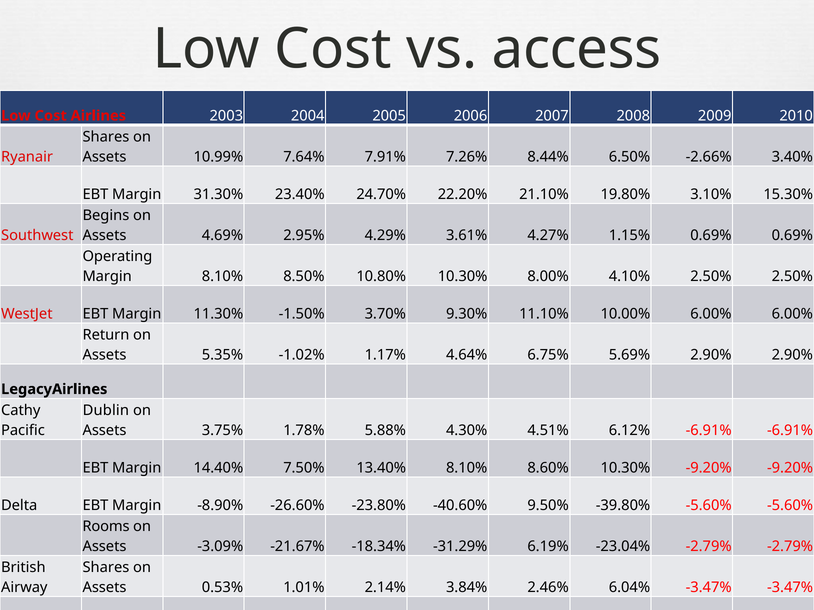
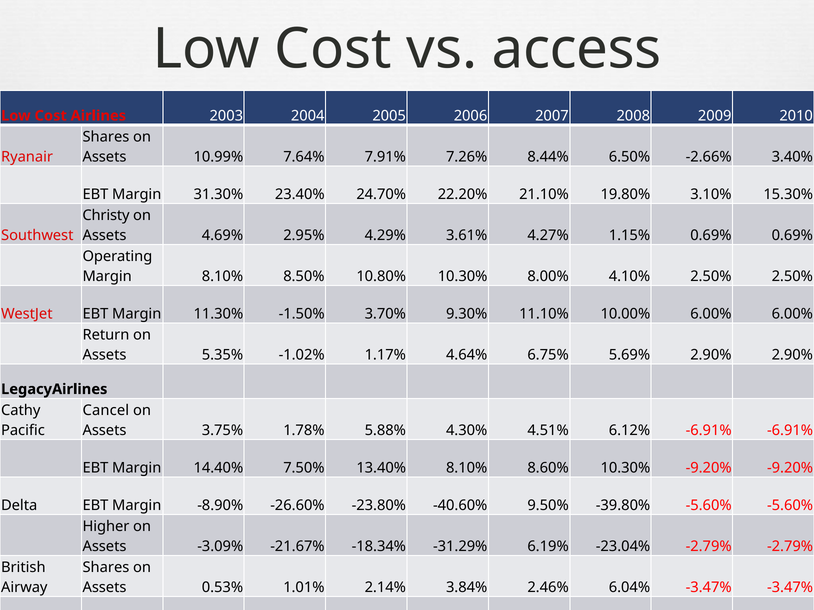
Begins: Begins -> Christy
Dublin: Dublin -> Cancel
Rooms: Rooms -> Higher
